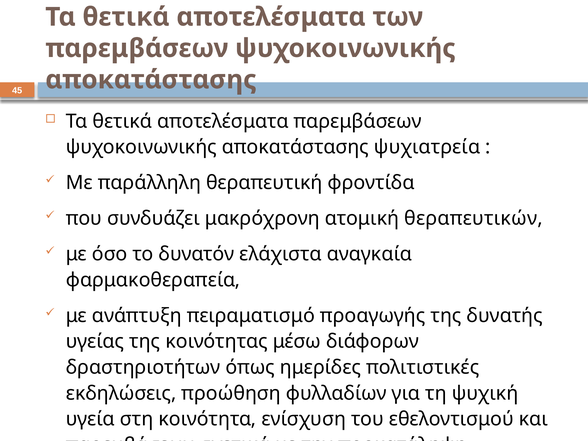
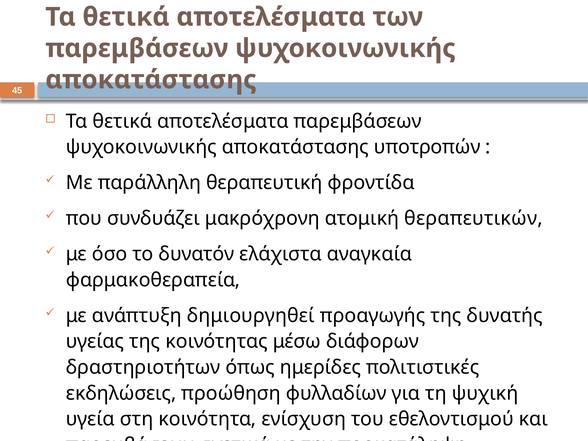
ψυχιατρεία: ψυχιατρεία -> υποτροπών
πειραματισμό: πειραματισμό -> δημιουργηθεί
